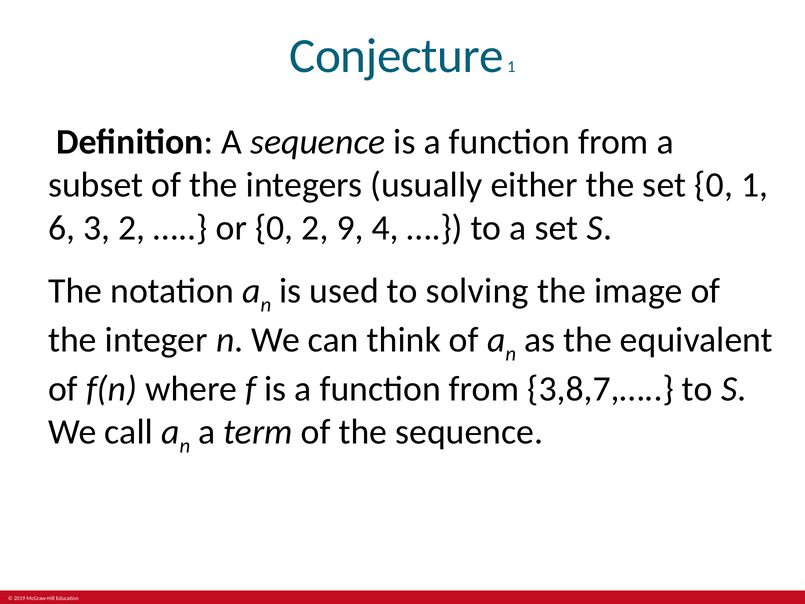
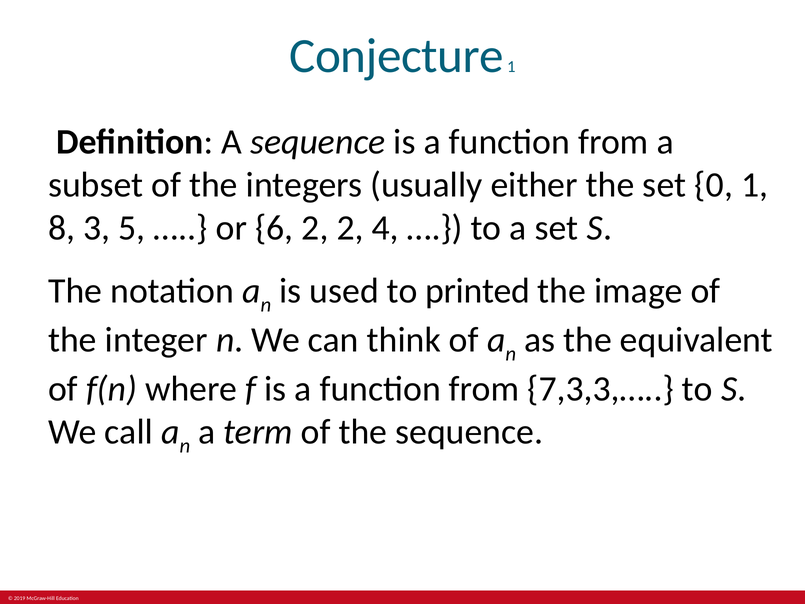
6: 6 -> 8
3 2: 2 -> 5
or 0: 0 -> 6
2 9: 9 -> 2
solving: solving -> printed
3,8,7,…: 3,8,7,… -> 7,3,3,…
